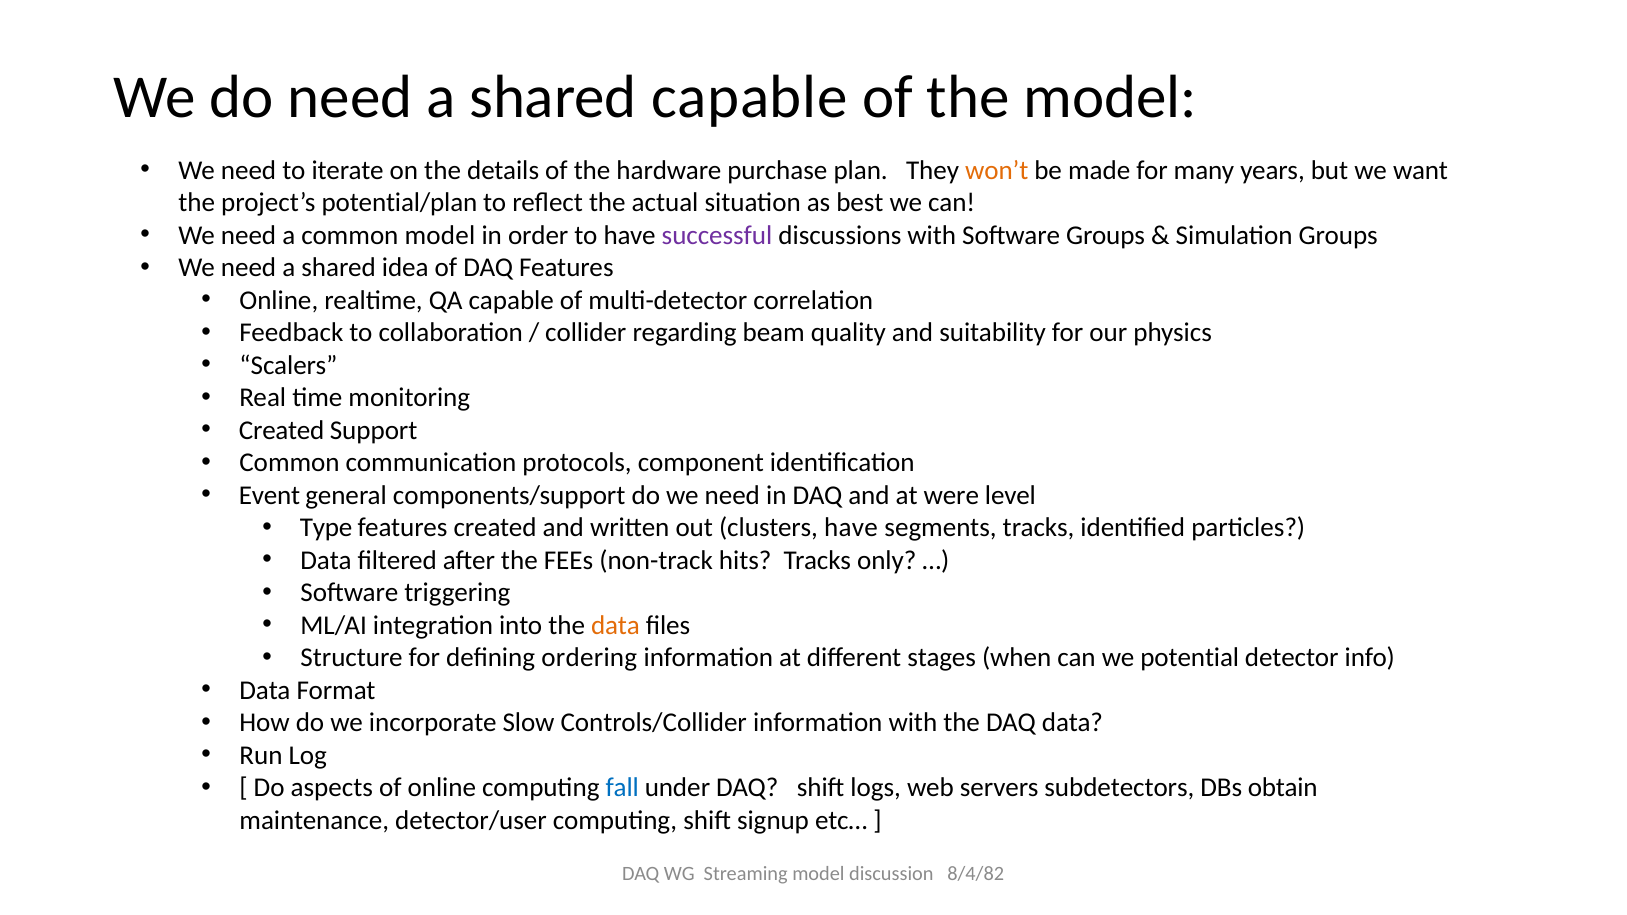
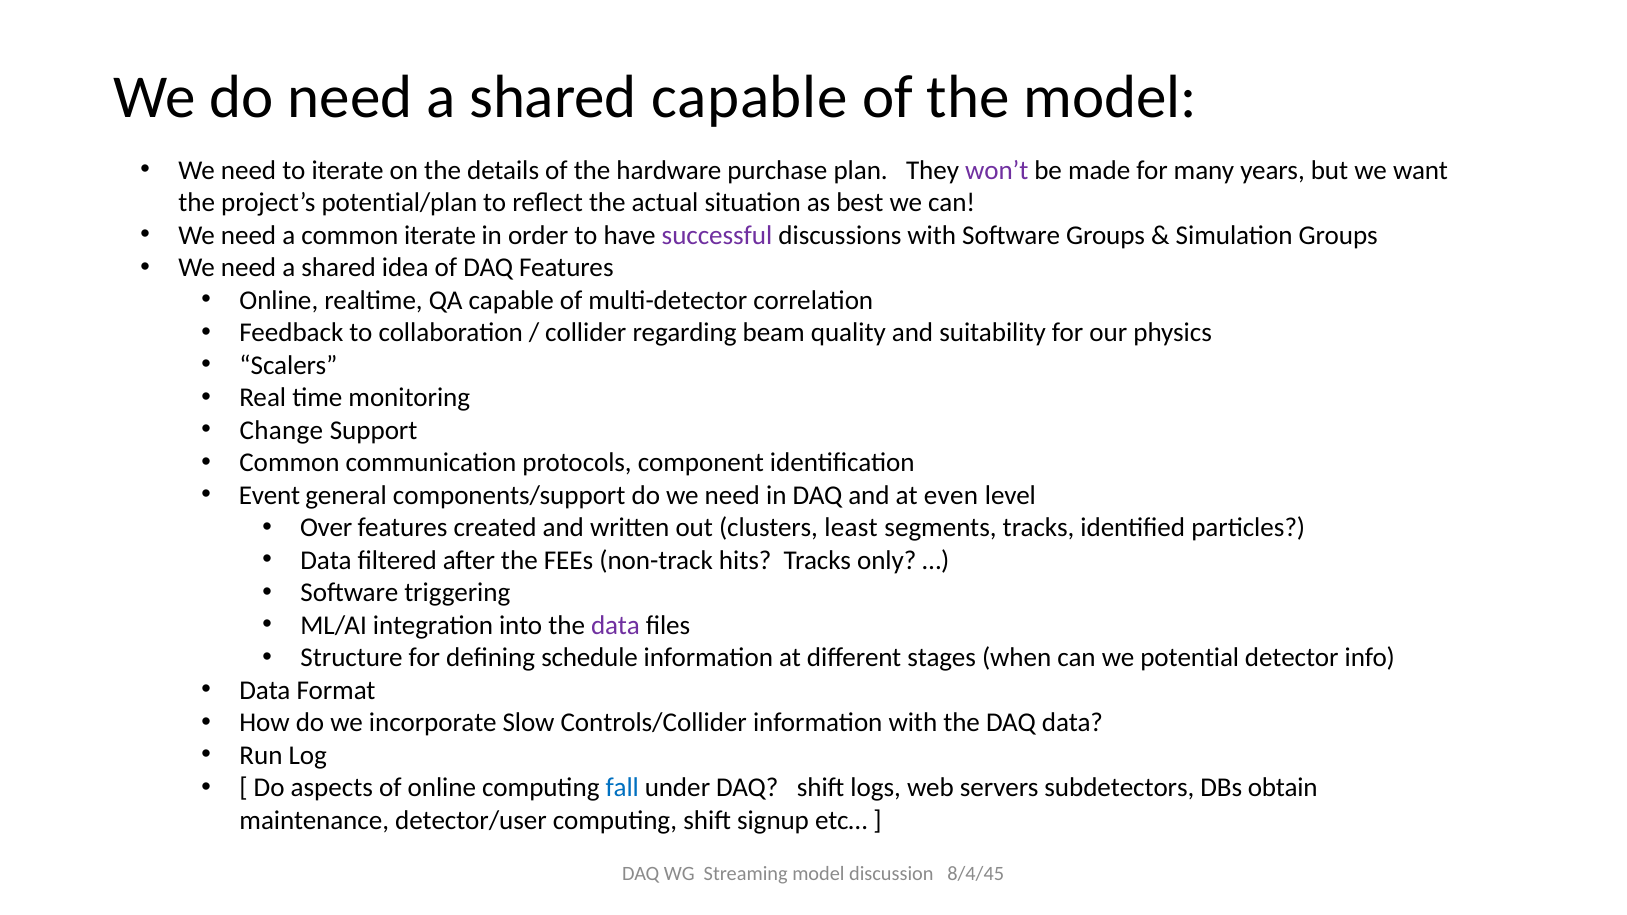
won’t colour: orange -> purple
common model: model -> iterate
Created at (282, 430): Created -> Change
were: were -> even
Type: Type -> Over
clusters have: have -> least
data at (615, 626) colour: orange -> purple
ordering: ordering -> schedule
8/4/82: 8/4/82 -> 8/4/45
